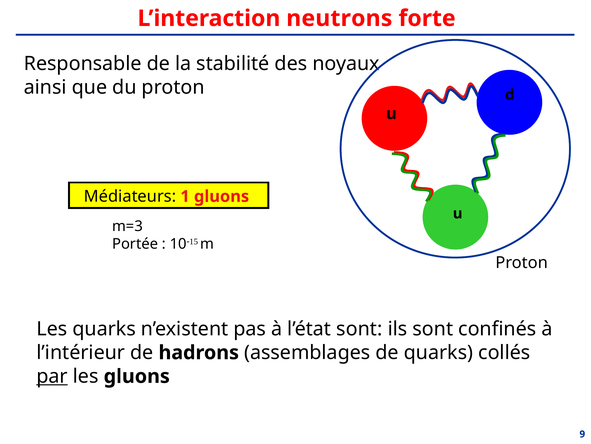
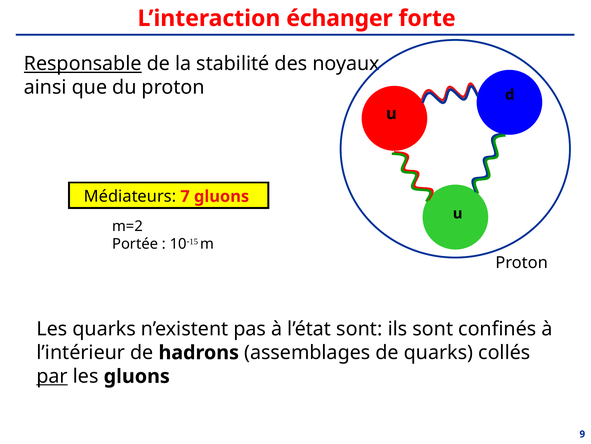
neutrons: neutrons -> échanger
Responsable underline: none -> present
1: 1 -> 7
m=3: m=3 -> m=2
